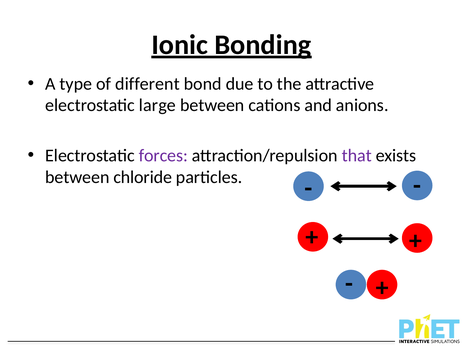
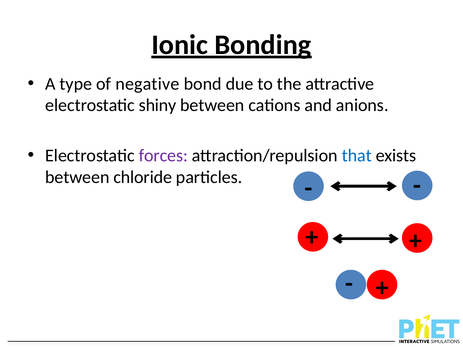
different: different -> negative
large: large -> shiny
that colour: purple -> blue
